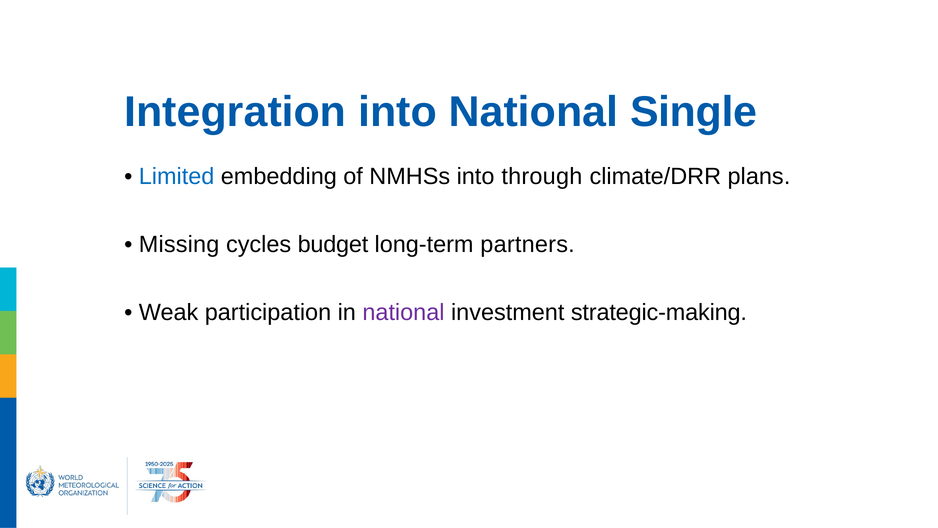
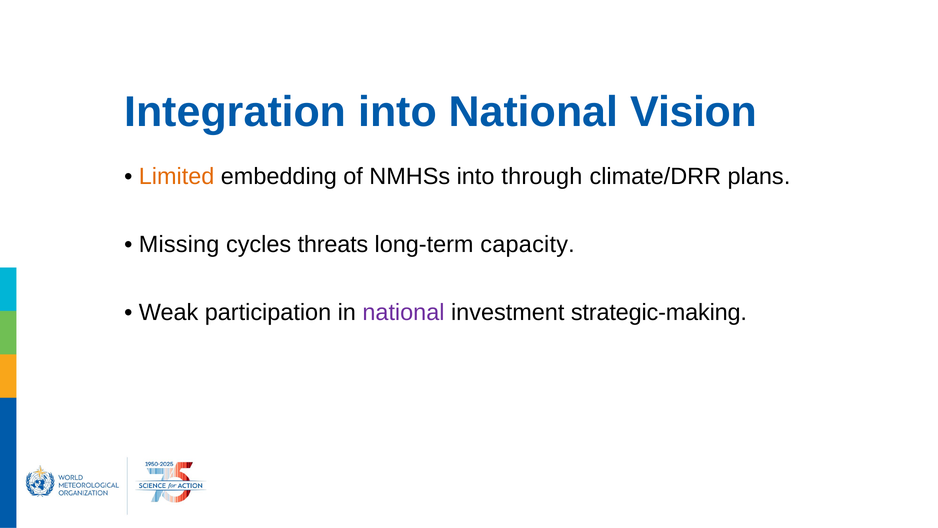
Single: Single -> Vision
Limited colour: blue -> orange
budget: budget -> threats
partners: partners -> capacity
